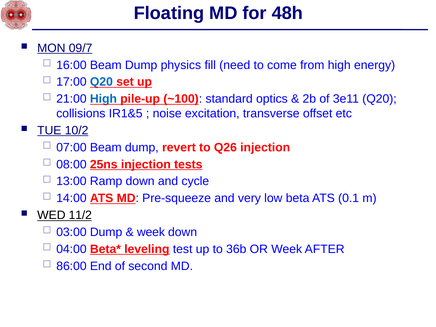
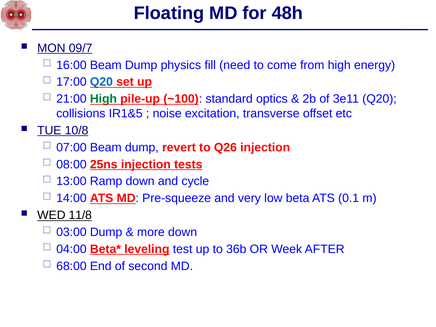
High at (103, 99) colour: blue -> green
10/2: 10/2 -> 10/8
11/2: 11/2 -> 11/8
week at (151, 232): week -> more
86:00: 86:00 -> 68:00
